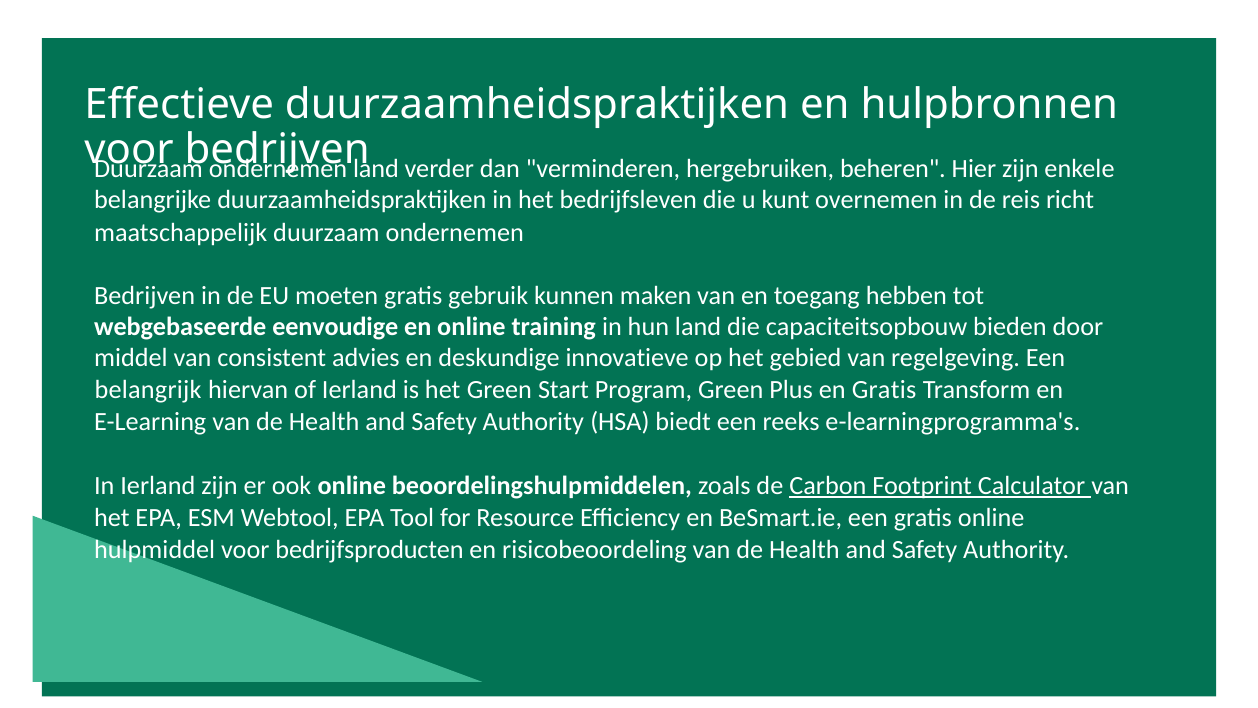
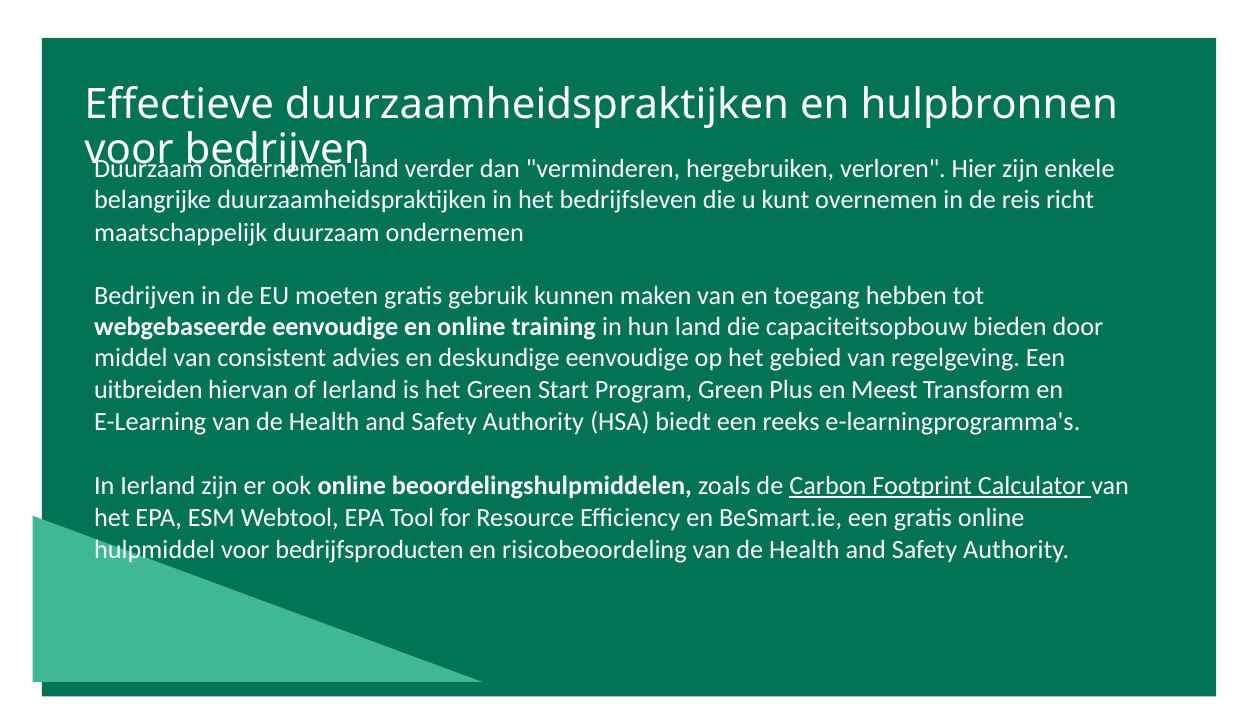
beheren: beheren -> verloren
deskundige innovatieve: innovatieve -> eenvoudige
belangrijk: belangrijk -> uitbreiden
en Gratis: Gratis -> Meest
